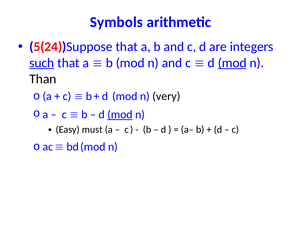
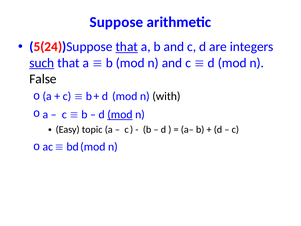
Symbols: Symbols -> Suppose
that at (127, 47) underline: none -> present
mod at (232, 63) underline: present -> none
Than: Than -> False
very: very -> with
must: must -> topic
